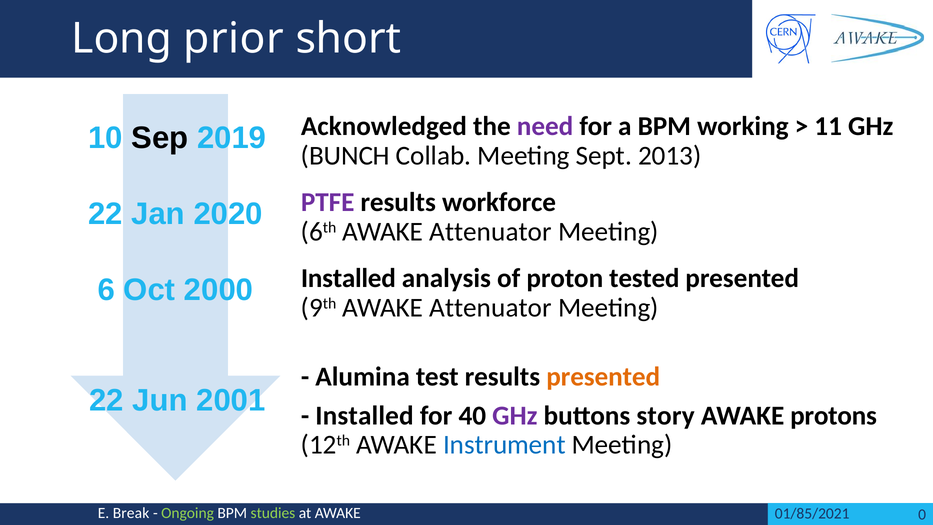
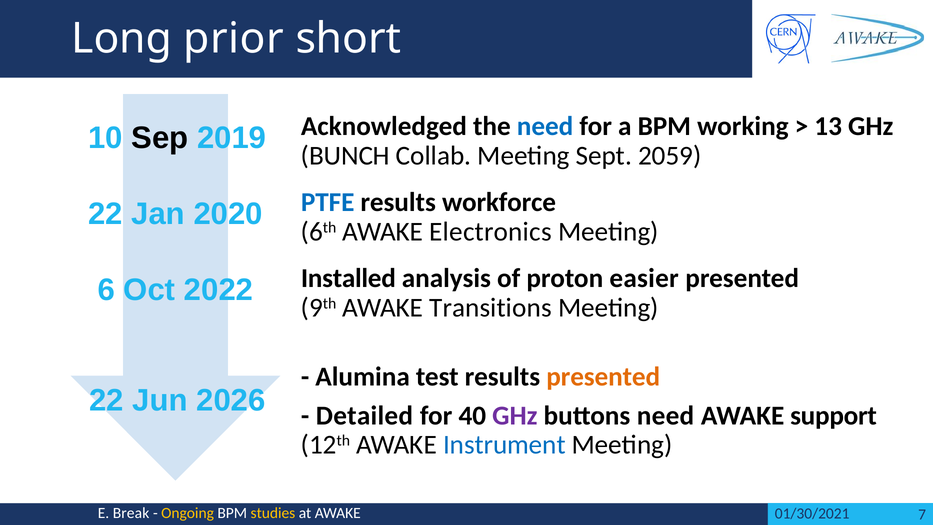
need at (545, 126) colour: purple -> blue
11: 11 -> 13
2013: 2013 -> 2059
PTFE colour: purple -> blue
6th AWAKE Attenuator: Attenuator -> Electronics
tested: tested -> easier
2000: 2000 -> 2022
9th AWAKE Attenuator: Attenuator -> Transitions
2001: 2001 -> 2026
Installed at (364, 415): Installed -> Detailed
buttons story: story -> need
protons: protons -> support
Ongoing colour: light green -> yellow
studies colour: light green -> yellow
0: 0 -> 7
01/85/2021: 01/85/2021 -> 01/30/2021
